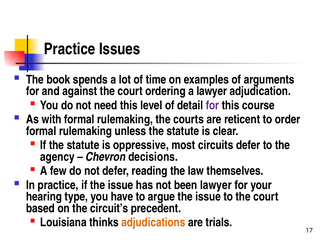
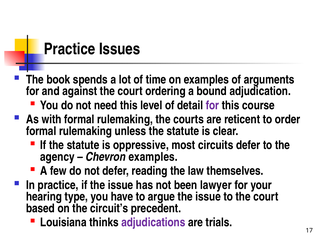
a lawyer: lawyer -> bound
Chevron decisions: decisions -> examples
adjudications colour: orange -> purple
